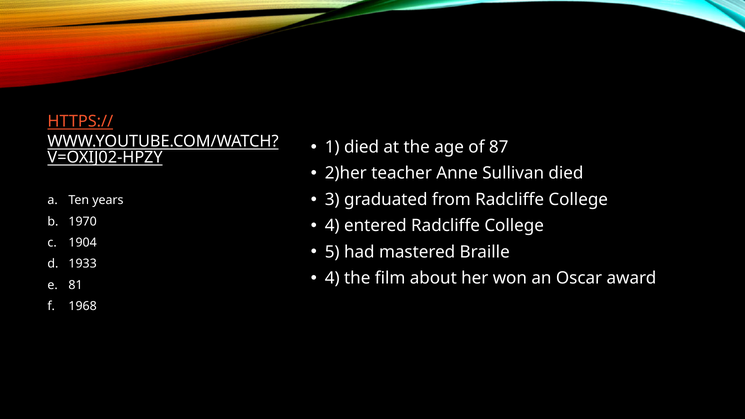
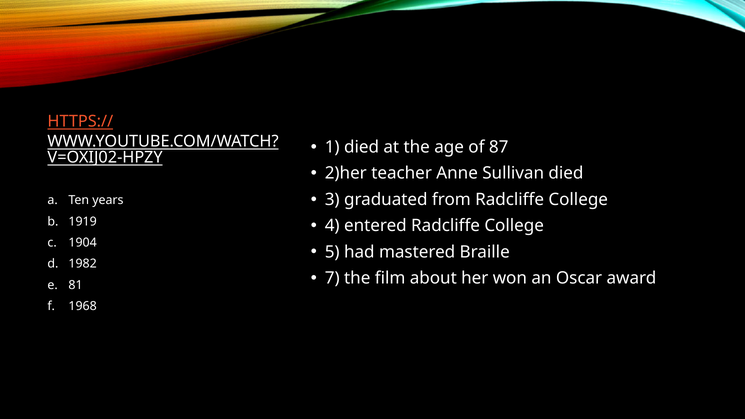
1970: 1970 -> 1919
1933: 1933 -> 1982
4 at (332, 278): 4 -> 7
